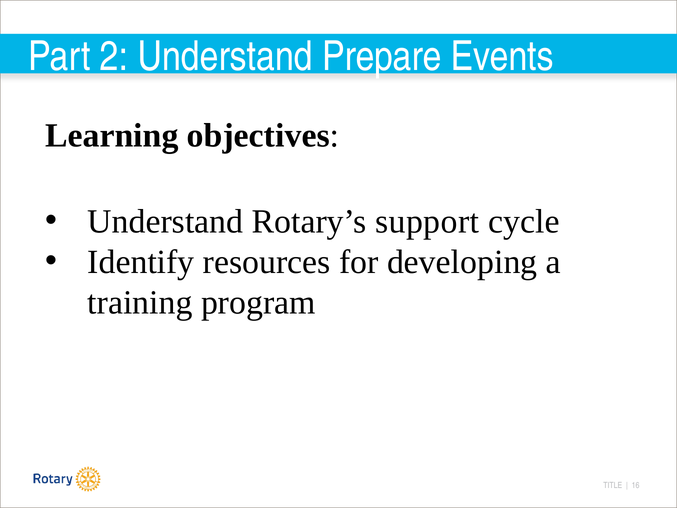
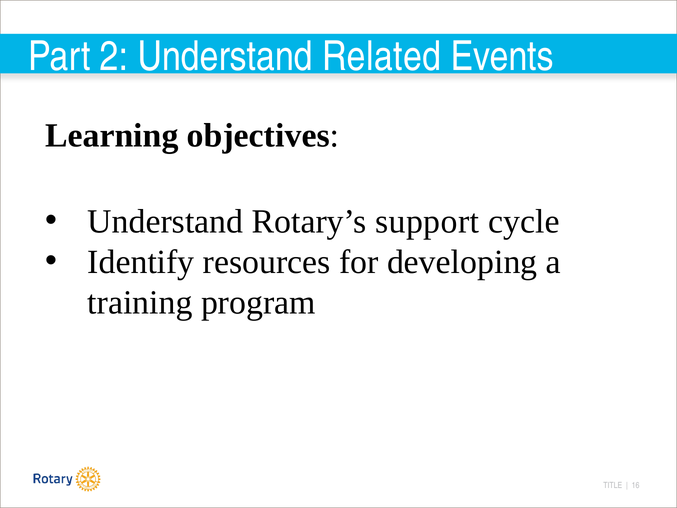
Prepare: Prepare -> Related
